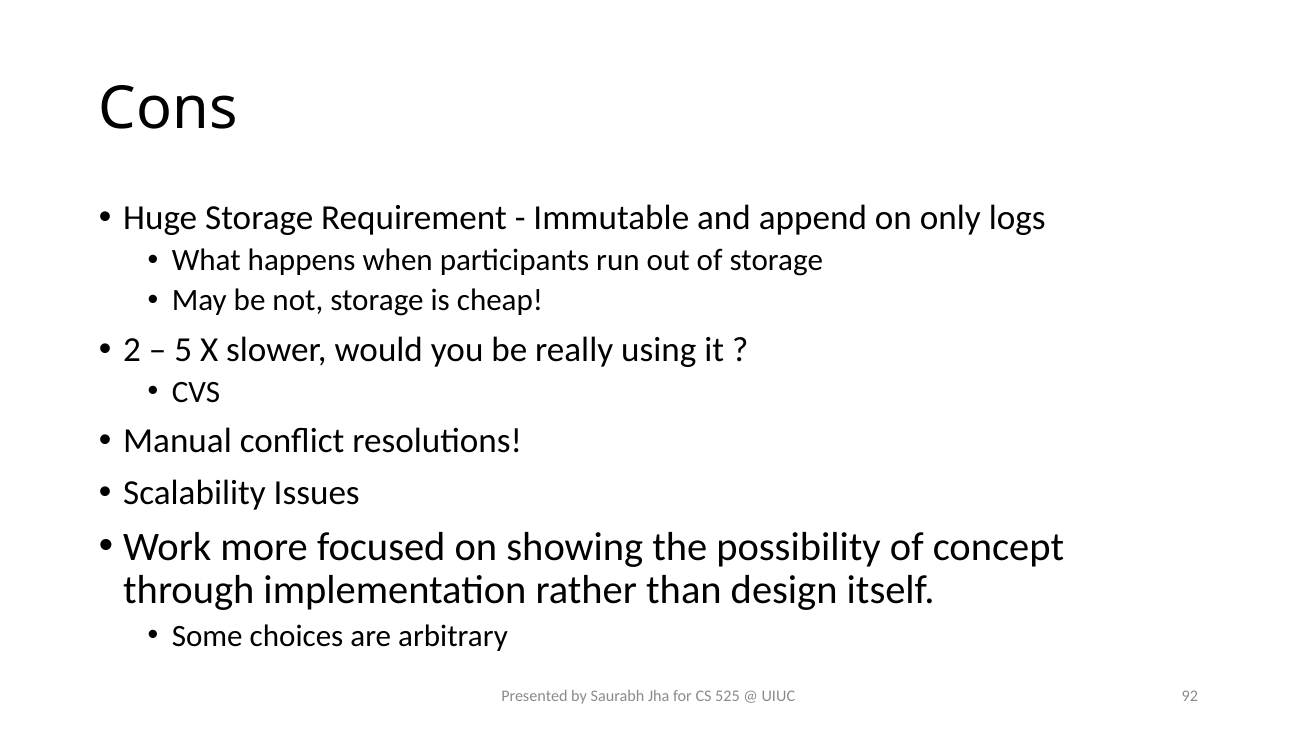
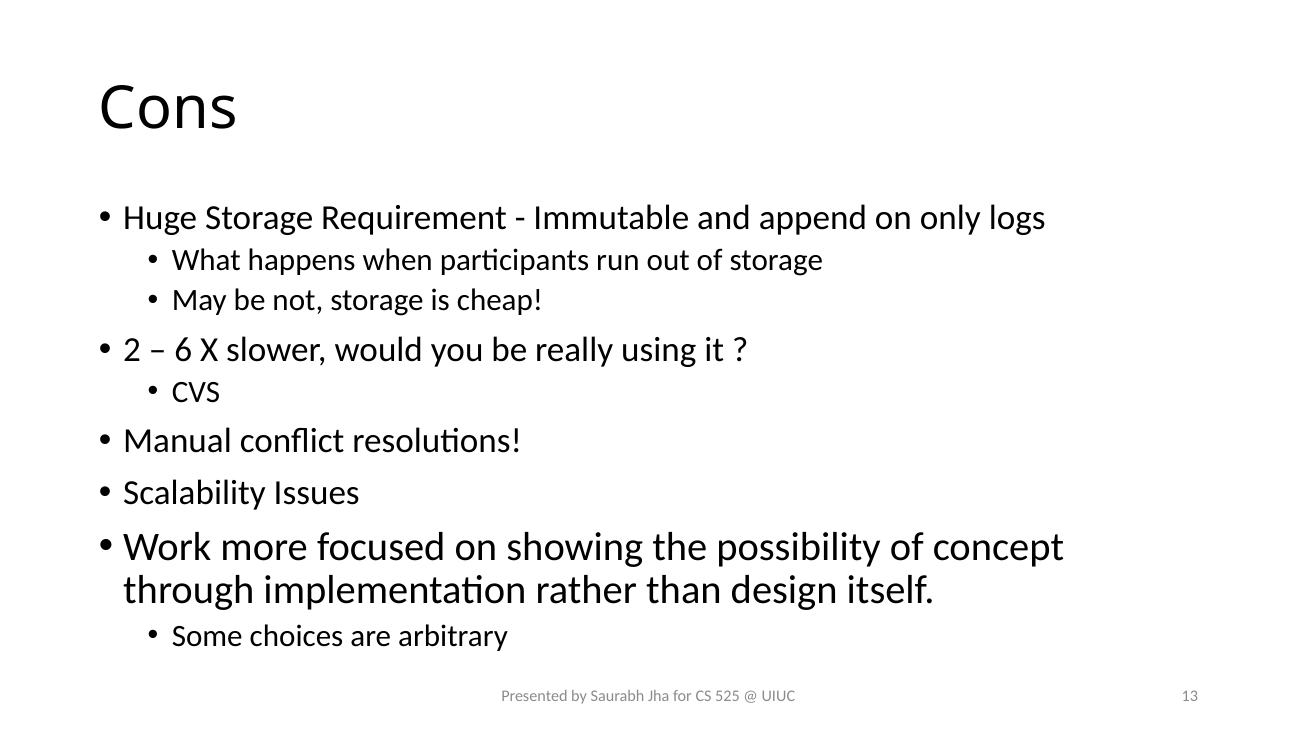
5: 5 -> 6
92: 92 -> 13
